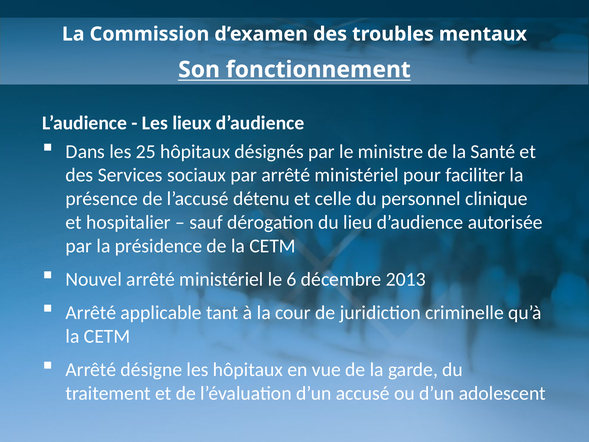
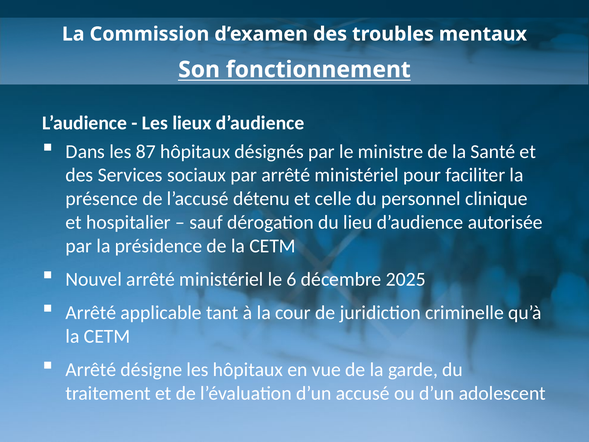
25: 25 -> 87
2013: 2013 -> 2025
